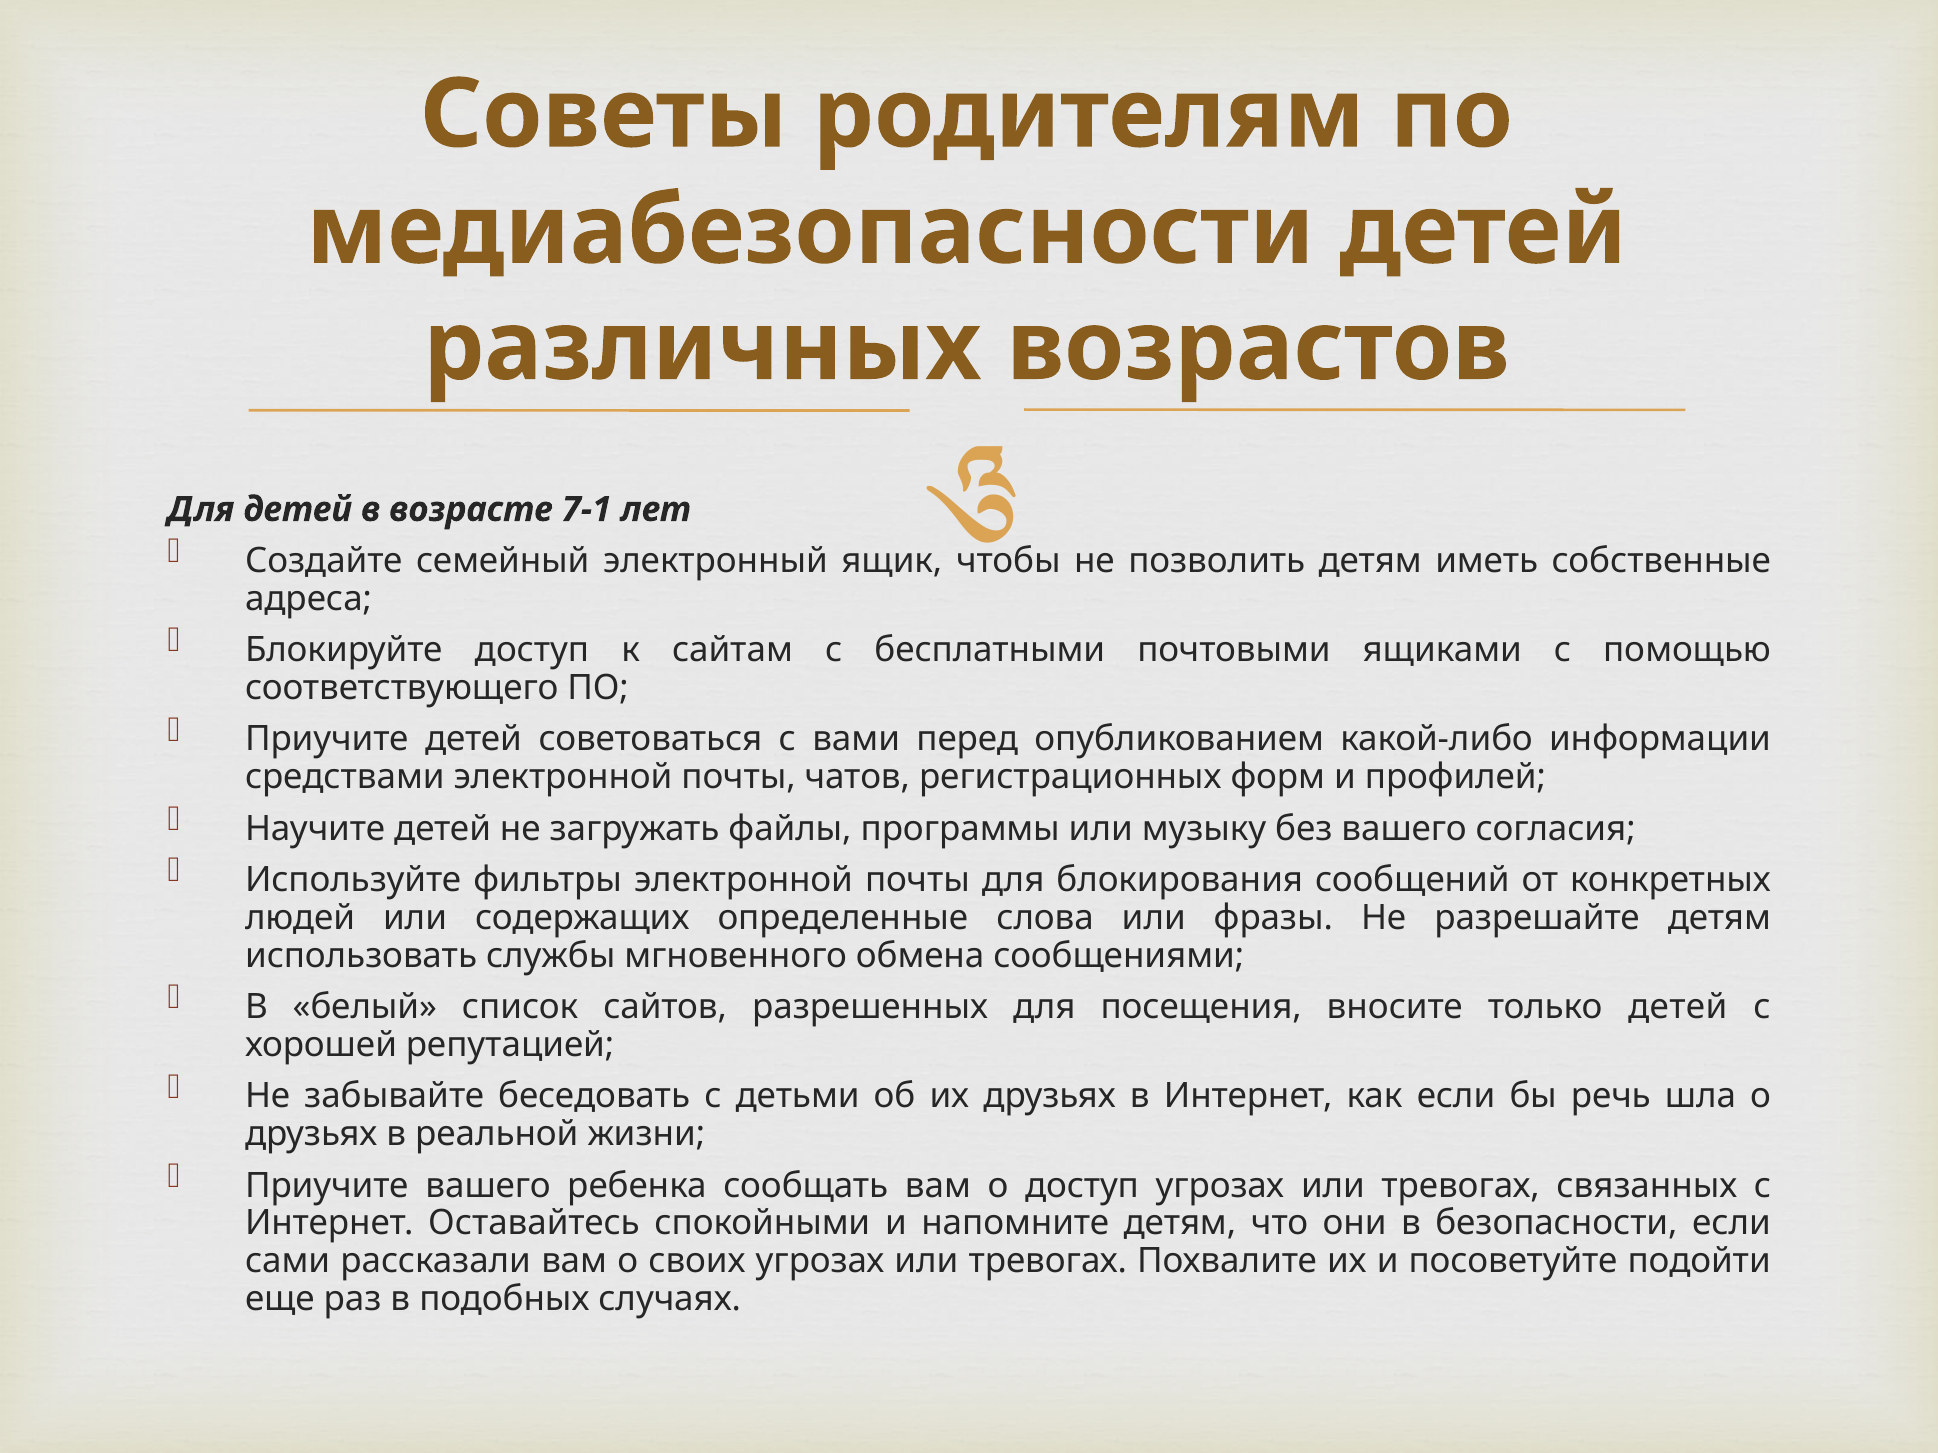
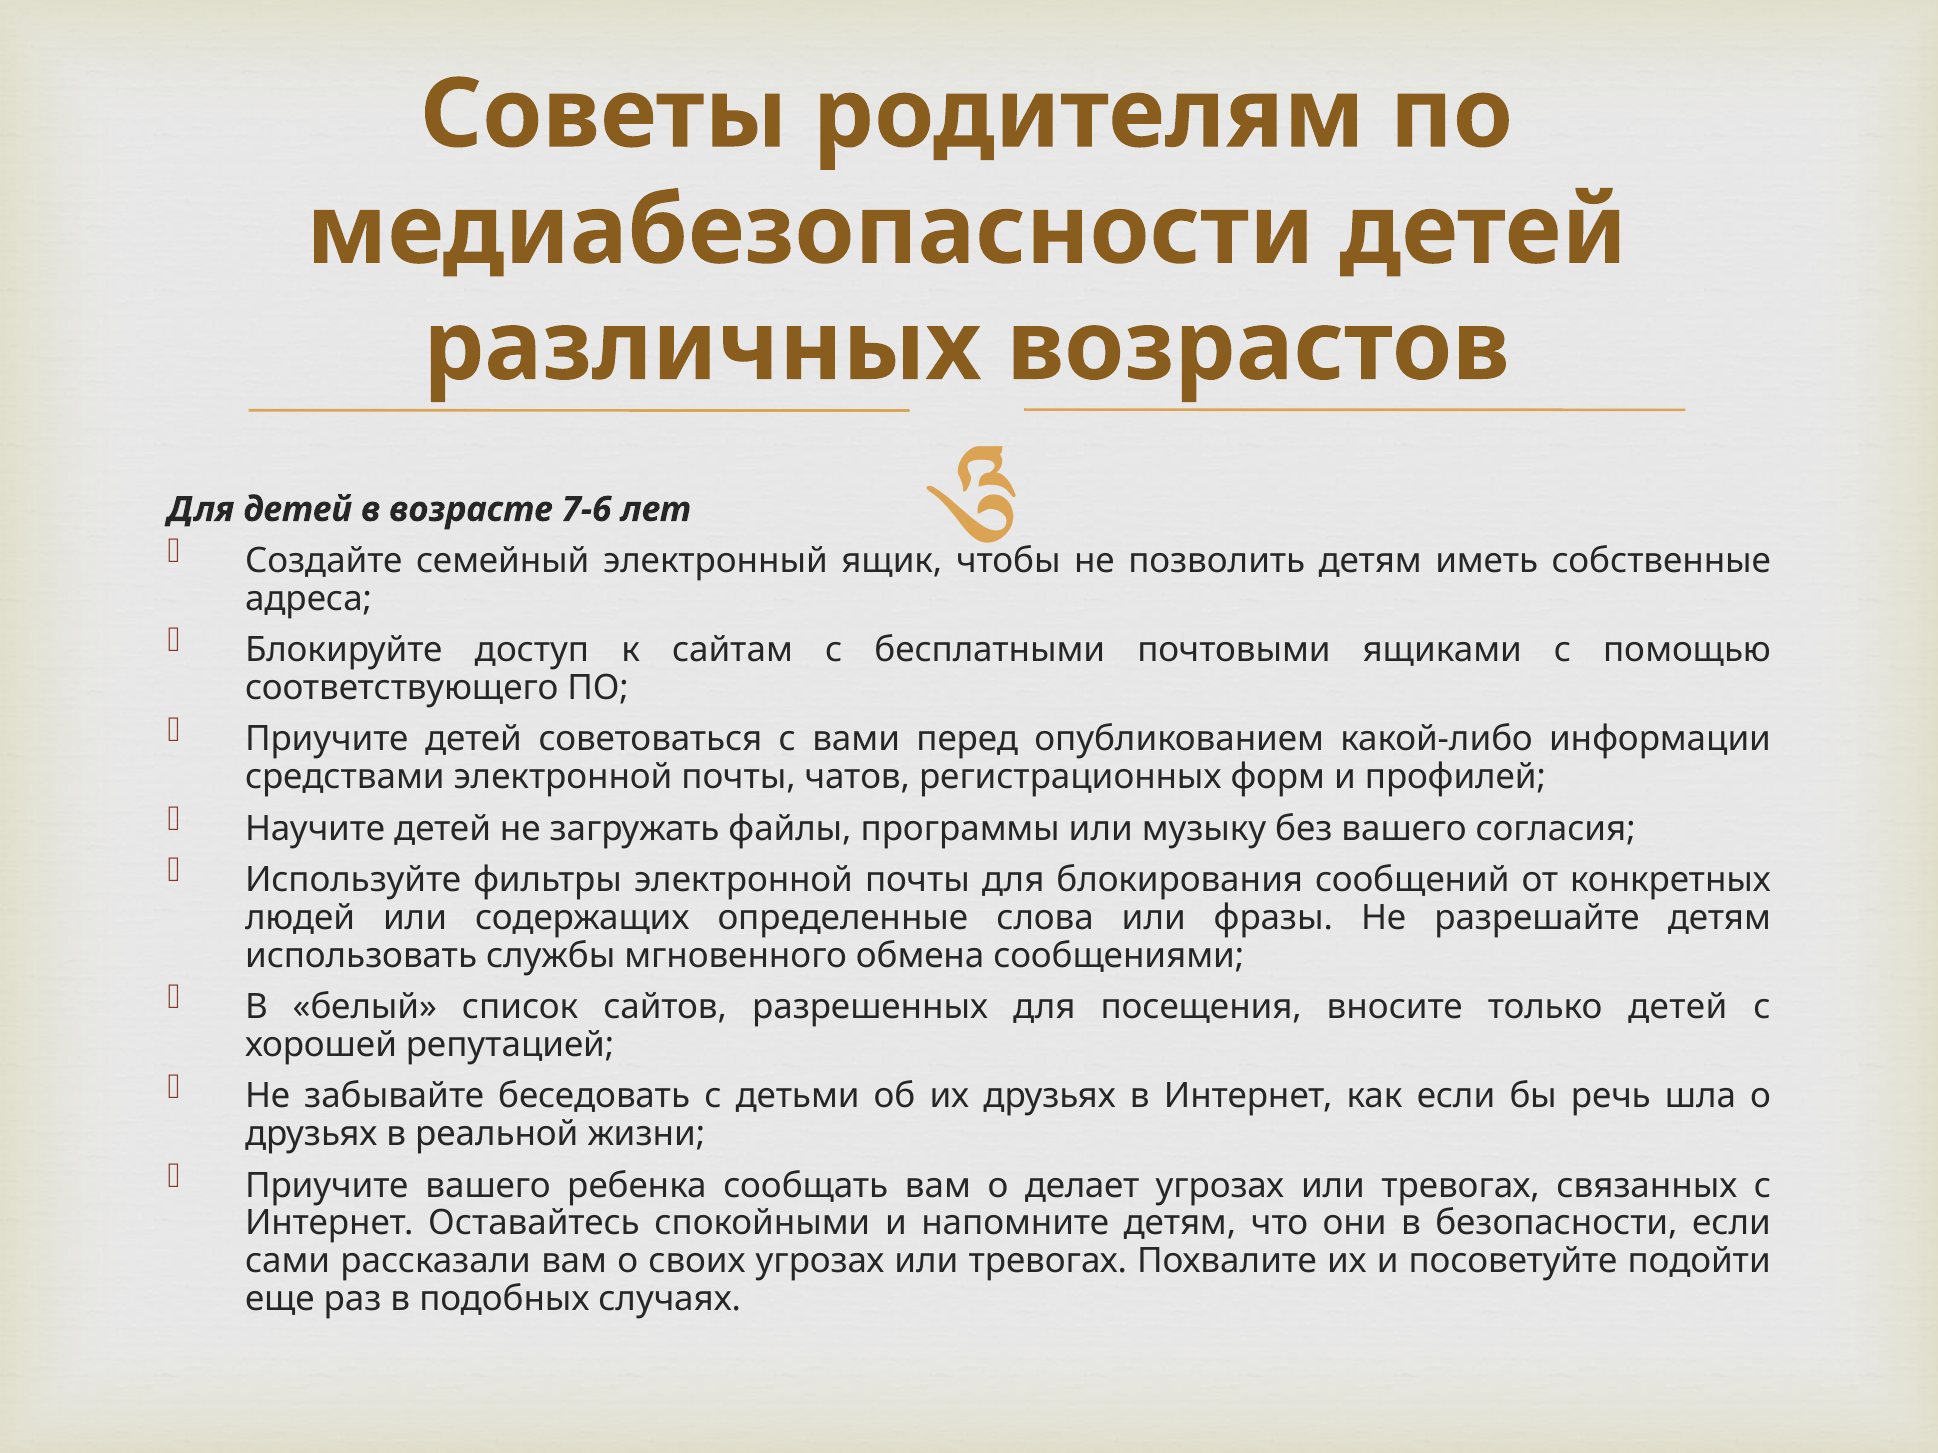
7-1: 7-1 -> 7-6
о доступ: доступ -> делает
